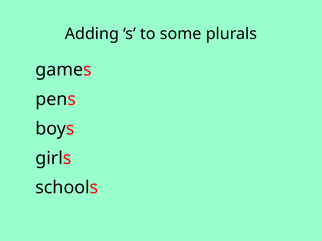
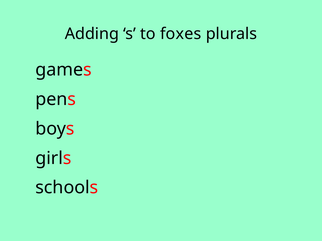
some: some -> foxes
